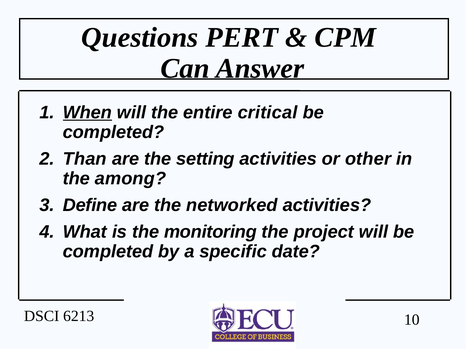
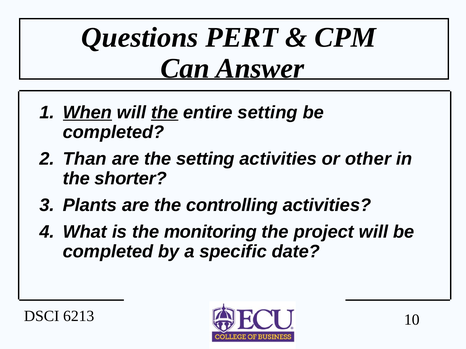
the at (165, 113) underline: none -> present
entire critical: critical -> setting
among: among -> shorter
Define: Define -> Plants
networked: networked -> controlling
